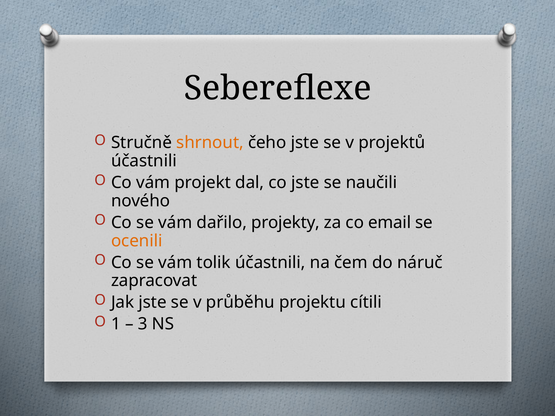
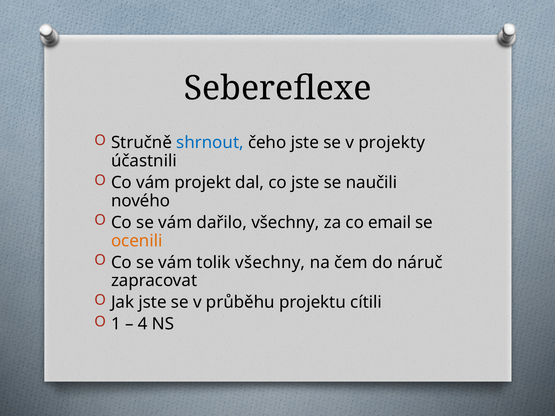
shrnout colour: orange -> blue
projektů: projektů -> projekty
dařilo projekty: projekty -> všechny
tolik účastnili: účastnili -> všechny
3: 3 -> 4
